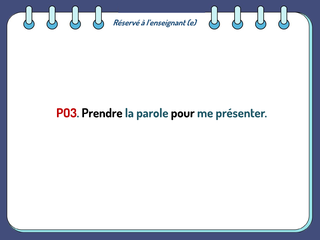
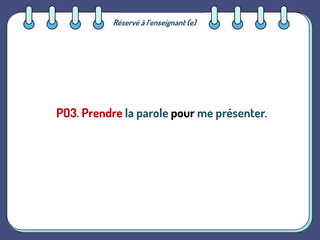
Prendre colour: black -> red
